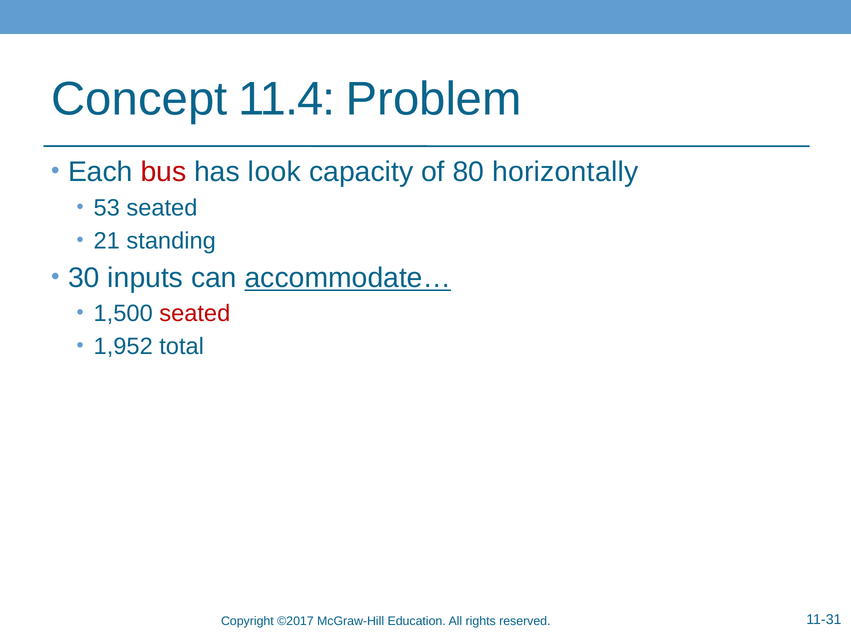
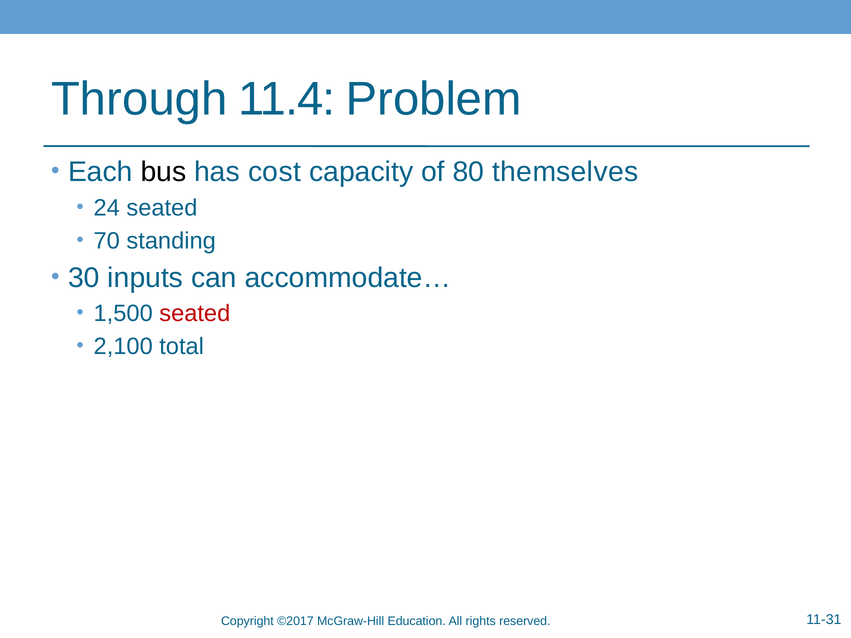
Concept: Concept -> Through
bus colour: red -> black
look: look -> cost
horizontally: horizontally -> themselves
53: 53 -> 24
21: 21 -> 70
accommodate… underline: present -> none
1,952: 1,952 -> 2,100
